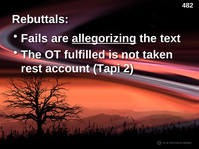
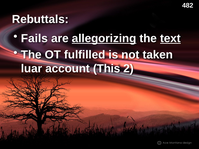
text underline: none -> present
rest: rest -> luar
Tapi: Tapi -> This
